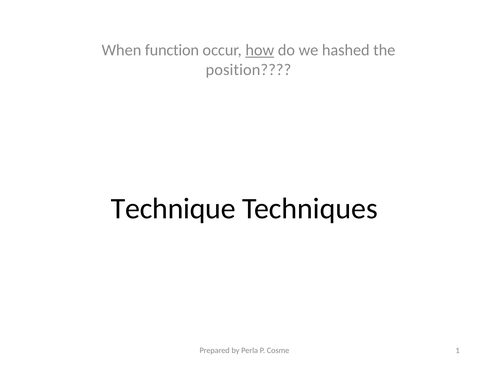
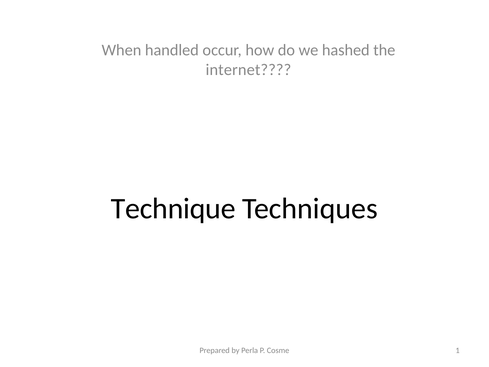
function: function -> handled
how underline: present -> none
position: position -> internet
